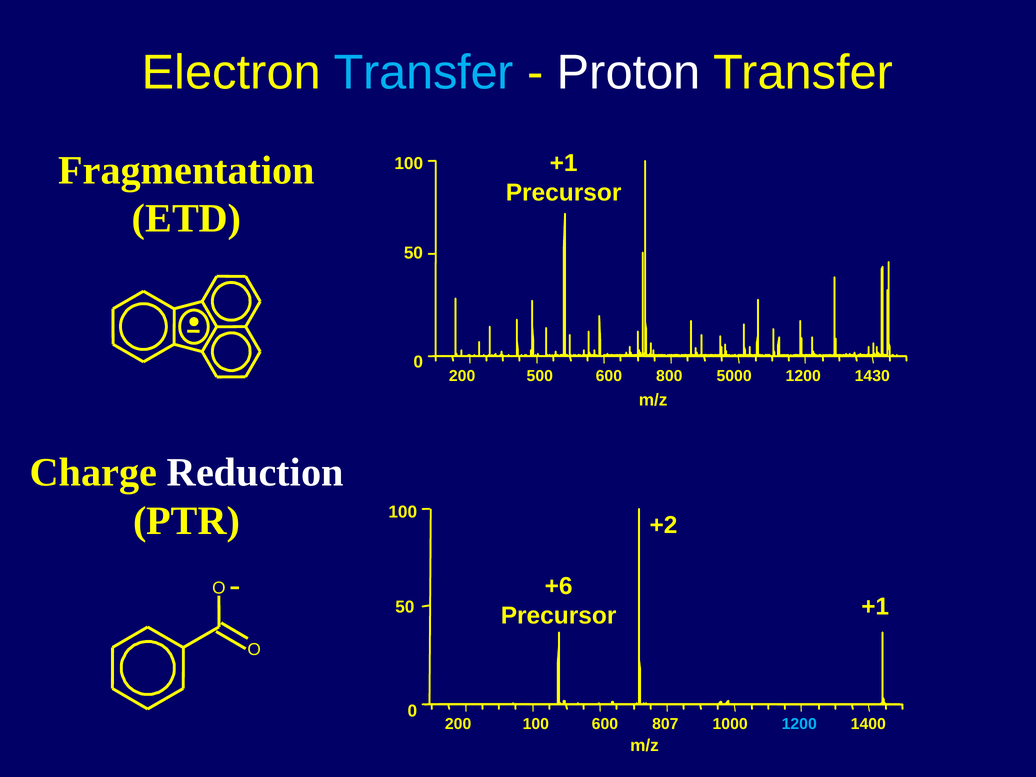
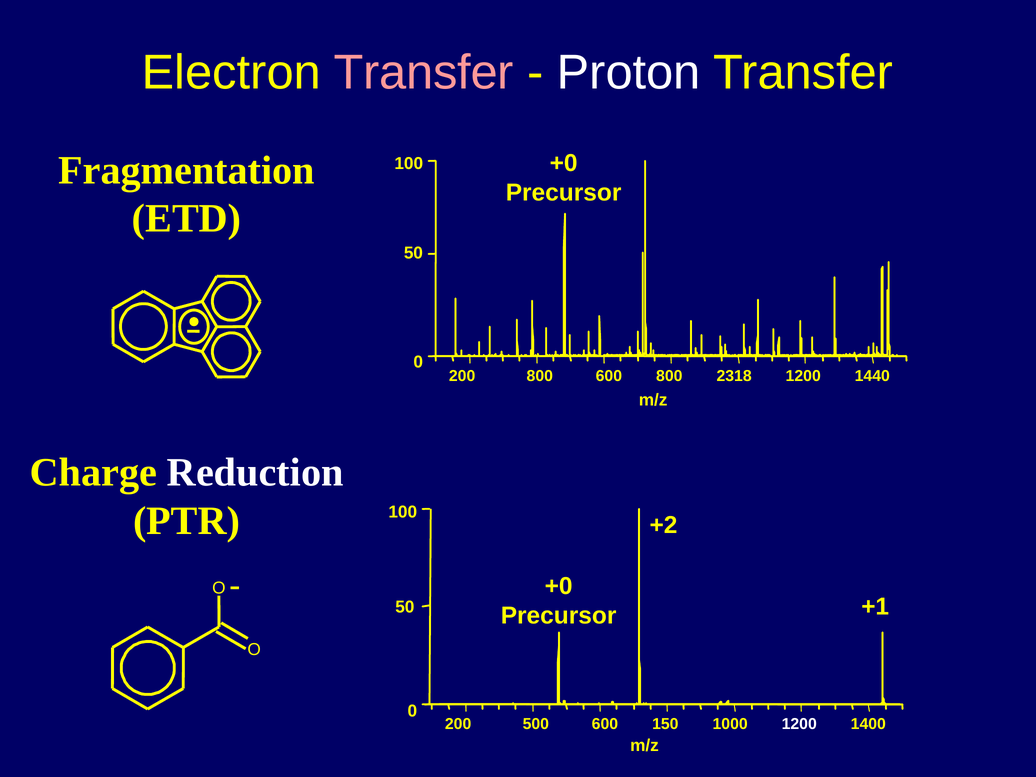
Transfer at (424, 72) colour: light blue -> pink
100 +1: +1 -> +0
200 500: 500 -> 800
5000: 5000 -> 2318
1430: 1430 -> 1440
+6 at (559, 586): +6 -> +0
200 100: 100 -> 500
807: 807 -> 150
1200 at (799, 724) colour: light blue -> white
